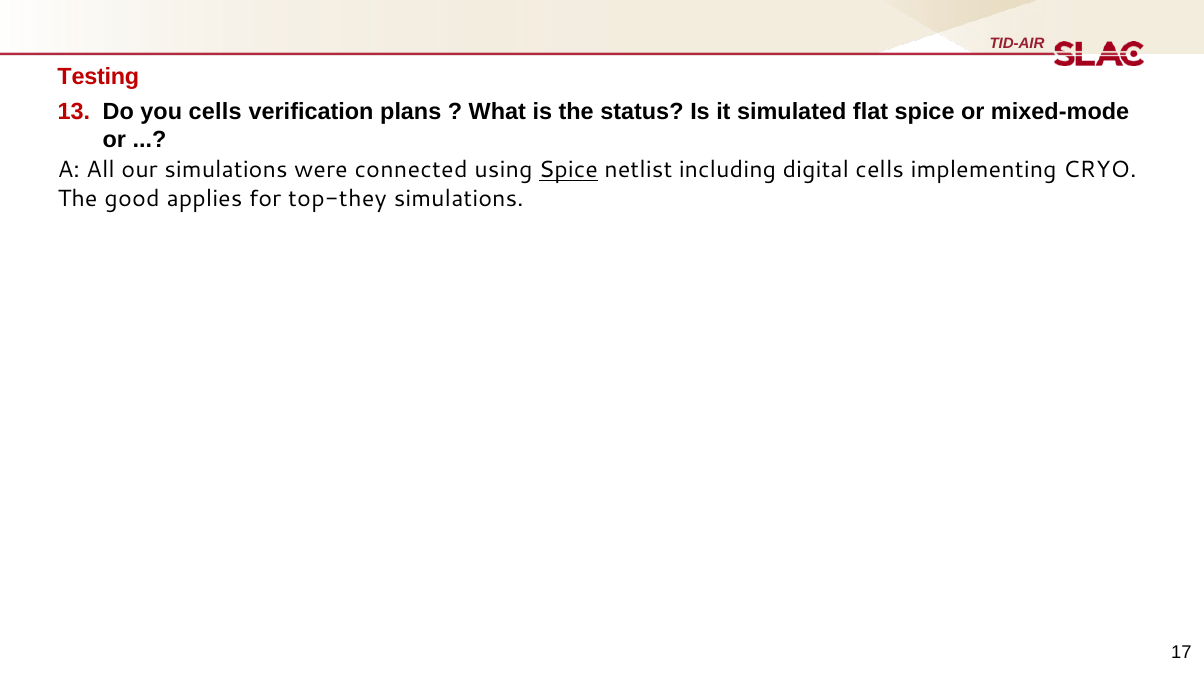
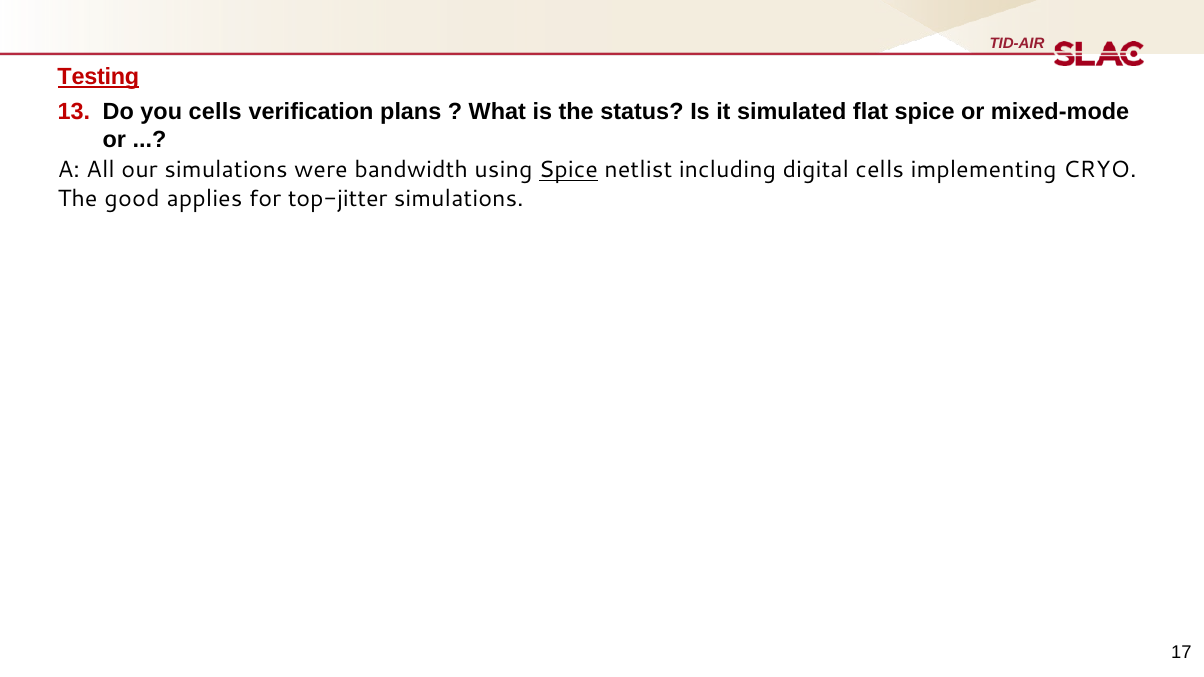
Testing underline: none -> present
connected: connected -> bandwidth
top-they: top-they -> top-jitter
